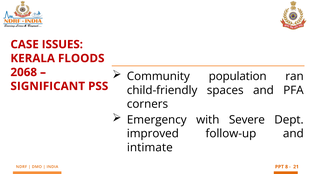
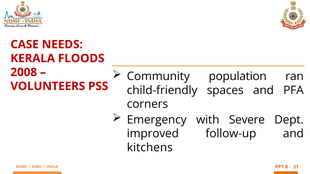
ISSUES: ISSUES -> NEEDS
2068: 2068 -> 2008
SIGNIFICANT: SIGNIFICANT -> VOLUNTEERS
intimate: intimate -> kitchens
